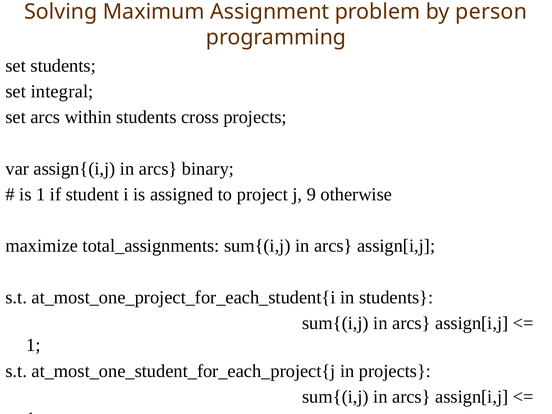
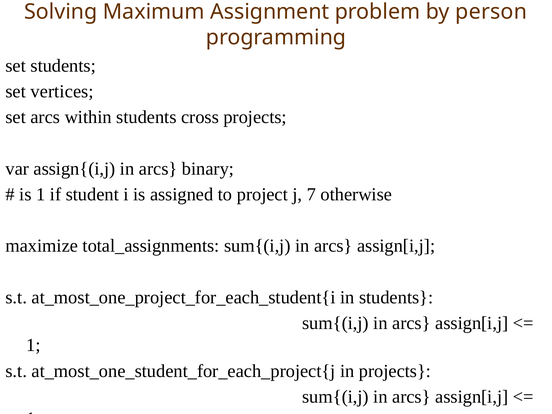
integral: integral -> vertices
9: 9 -> 7
